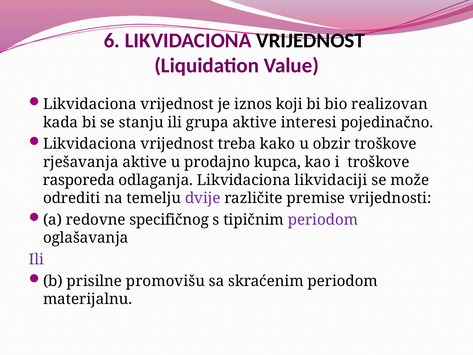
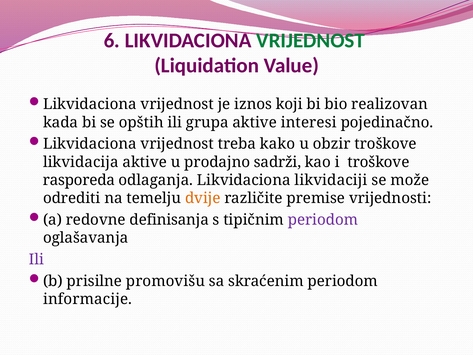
VRIJEDNOST at (311, 40) colour: black -> green
stanju: stanju -> opštih
rješavanja: rješavanja -> likvidacija
kupca: kupca -> sadrži
dvije colour: purple -> orange
specifičnog: specifičnog -> definisanja
materijalnu: materijalnu -> informacije
